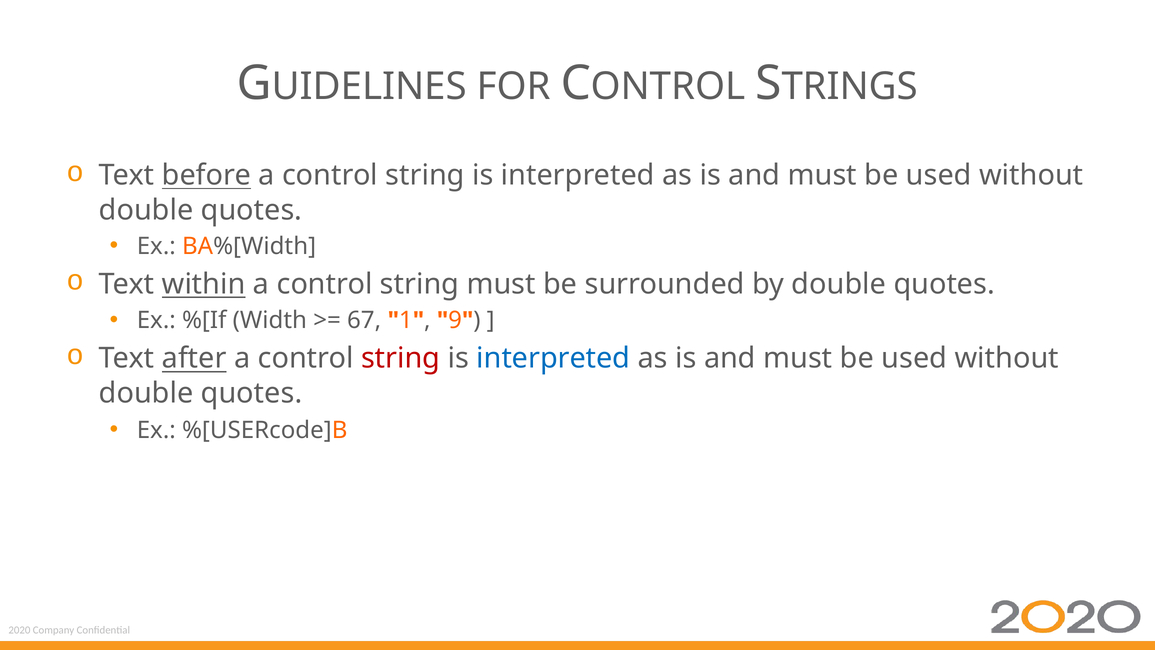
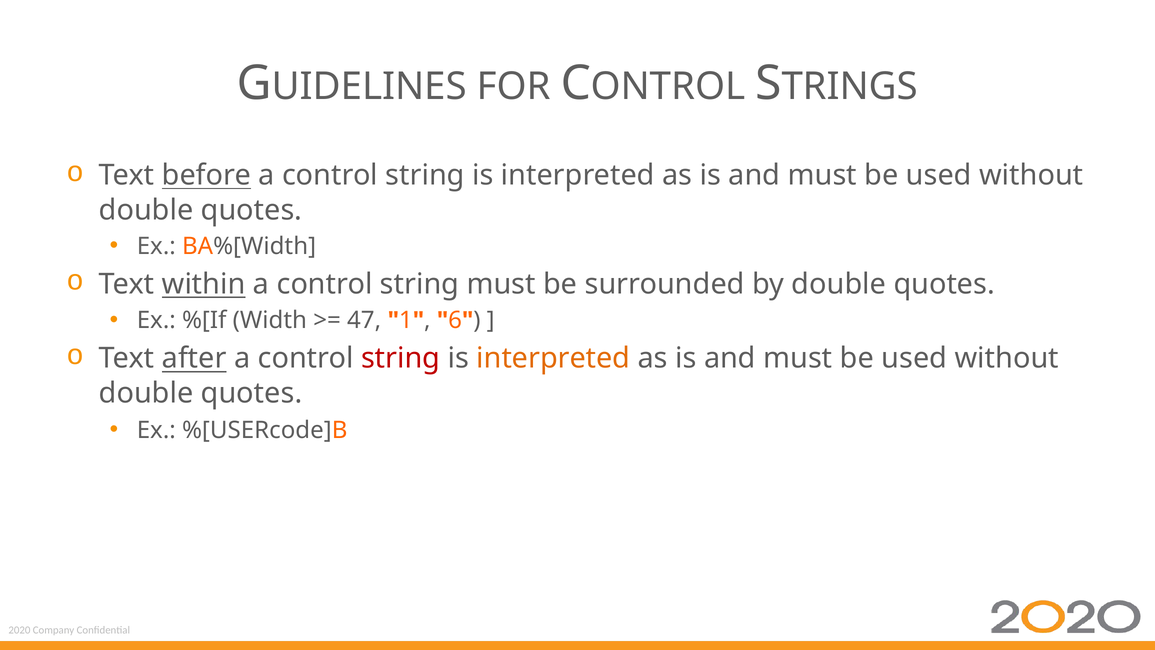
67: 67 -> 47
9: 9 -> 6
interpreted at (553, 358) colour: blue -> orange
